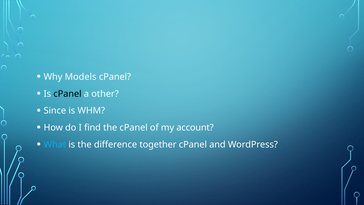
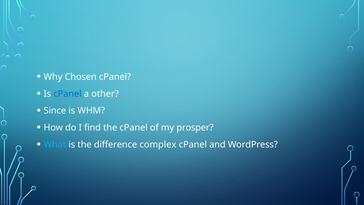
Models: Models -> Chosen
cPanel at (67, 94) colour: black -> blue
account: account -> prosper
together: together -> complex
